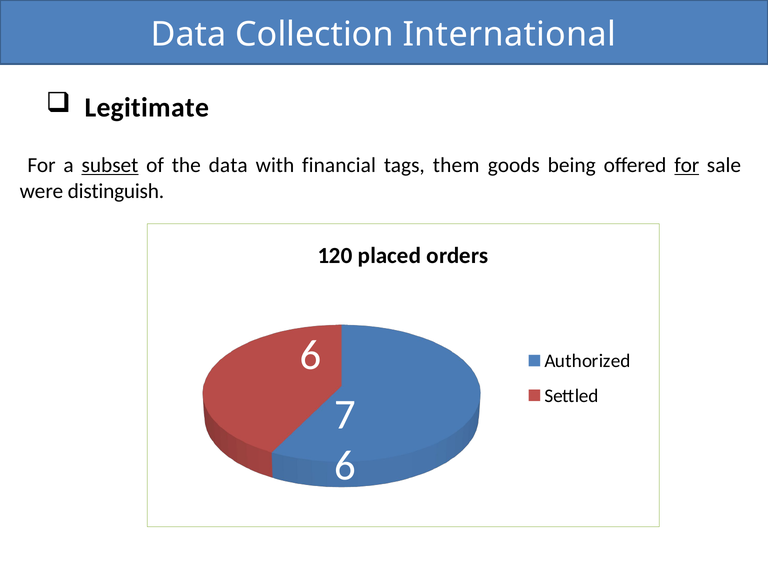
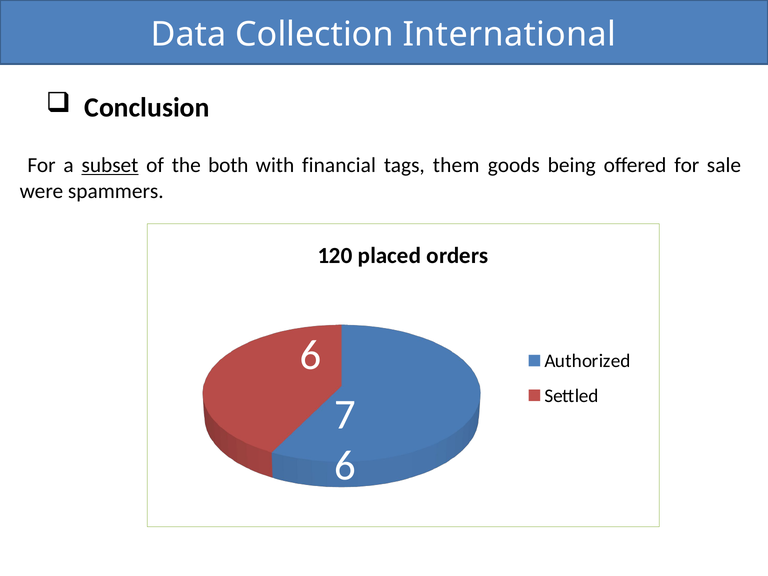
Legitimate: Legitimate -> Conclusion
the data: data -> both
for at (687, 165) underline: present -> none
distinguish: distinguish -> spammers
